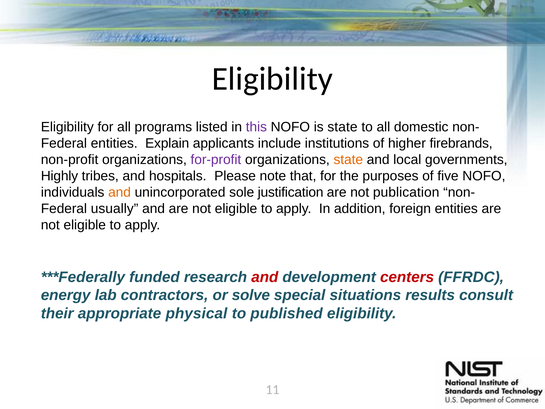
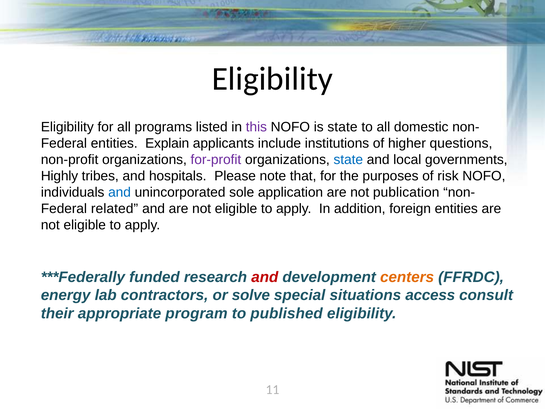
firebrands: firebrands -> questions
state at (348, 160) colour: orange -> blue
five: five -> risk
and at (120, 192) colour: orange -> blue
justification: justification -> application
usually: usually -> related
centers colour: red -> orange
results: results -> access
physical: physical -> program
